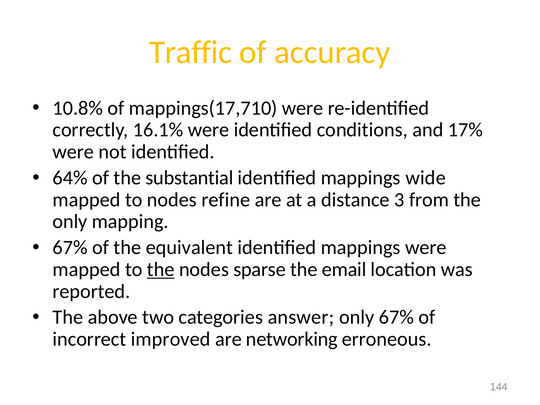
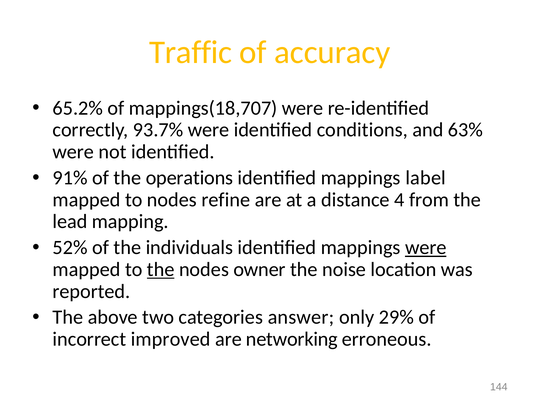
10.8%: 10.8% -> 65.2%
mappings(17,710: mappings(17,710 -> mappings(18,707
16.1%: 16.1% -> 93.7%
17%: 17% -> 63%
64%: 64% -> 91%
substantial: substantial -> operations
wide: wide -> label
3: 3 -> 4
only at (70, 222): only -> lead
67% at (70, 248): 67% -> 52%
equivalent: equivalent -> individuals
were at (426, 248) underline: none -> present
sparse: sparse -> owner
email: email -> noise
only 67%: 67% -> 29%
